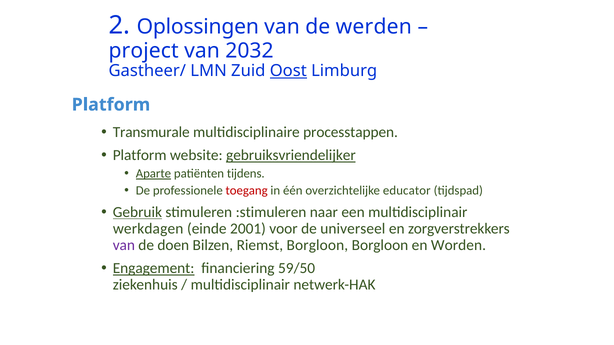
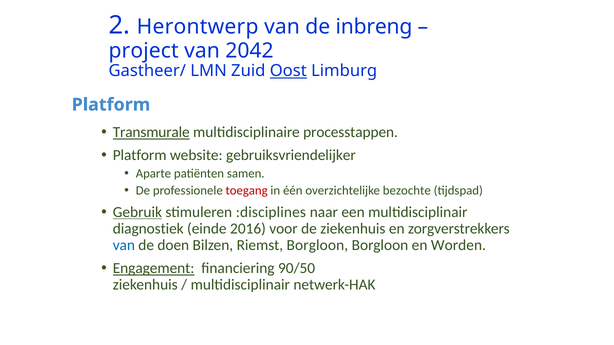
Oplossingen: Oplossingen -> Herontwerp
werden: werden -> inbreng
2032: 2032 -> 2042
Transmurale underline: none -> present
gebruiksvriendelijker underline: present -> none
Aparte underline: present -> none
tijdens: tijdens -> samen
educator: educator -> bezochte
:stimuleren: :stimuleren -> :disciplines
werkdagen: werkdagen -> diagnostiek
2001: 2001 -> 2016
de universeel: universeel -> ziekenhuis
van at (124, 246) colour: purple -> blue
59/50: 59/50 -> 90/50
